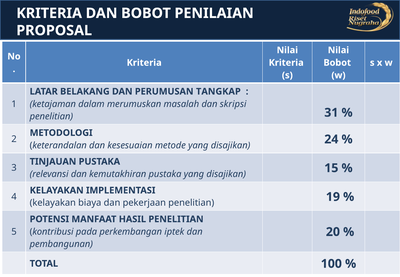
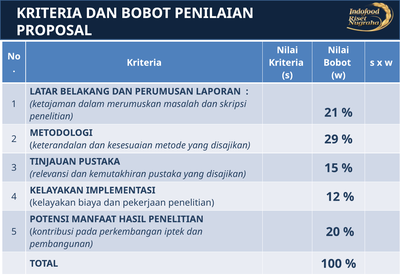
TANGKAP: TANGKAP -> LAPORAN
31: 31 -> 21
24: 24 -> 29
19: 19 -> 12
